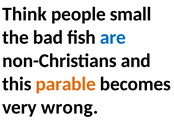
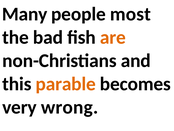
Think: Think -> Many
small: small -> most
are colour: blue -> orange
